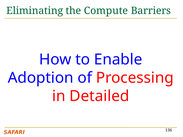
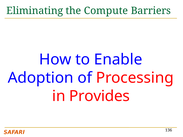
Detailed: Detailed -> Provides
